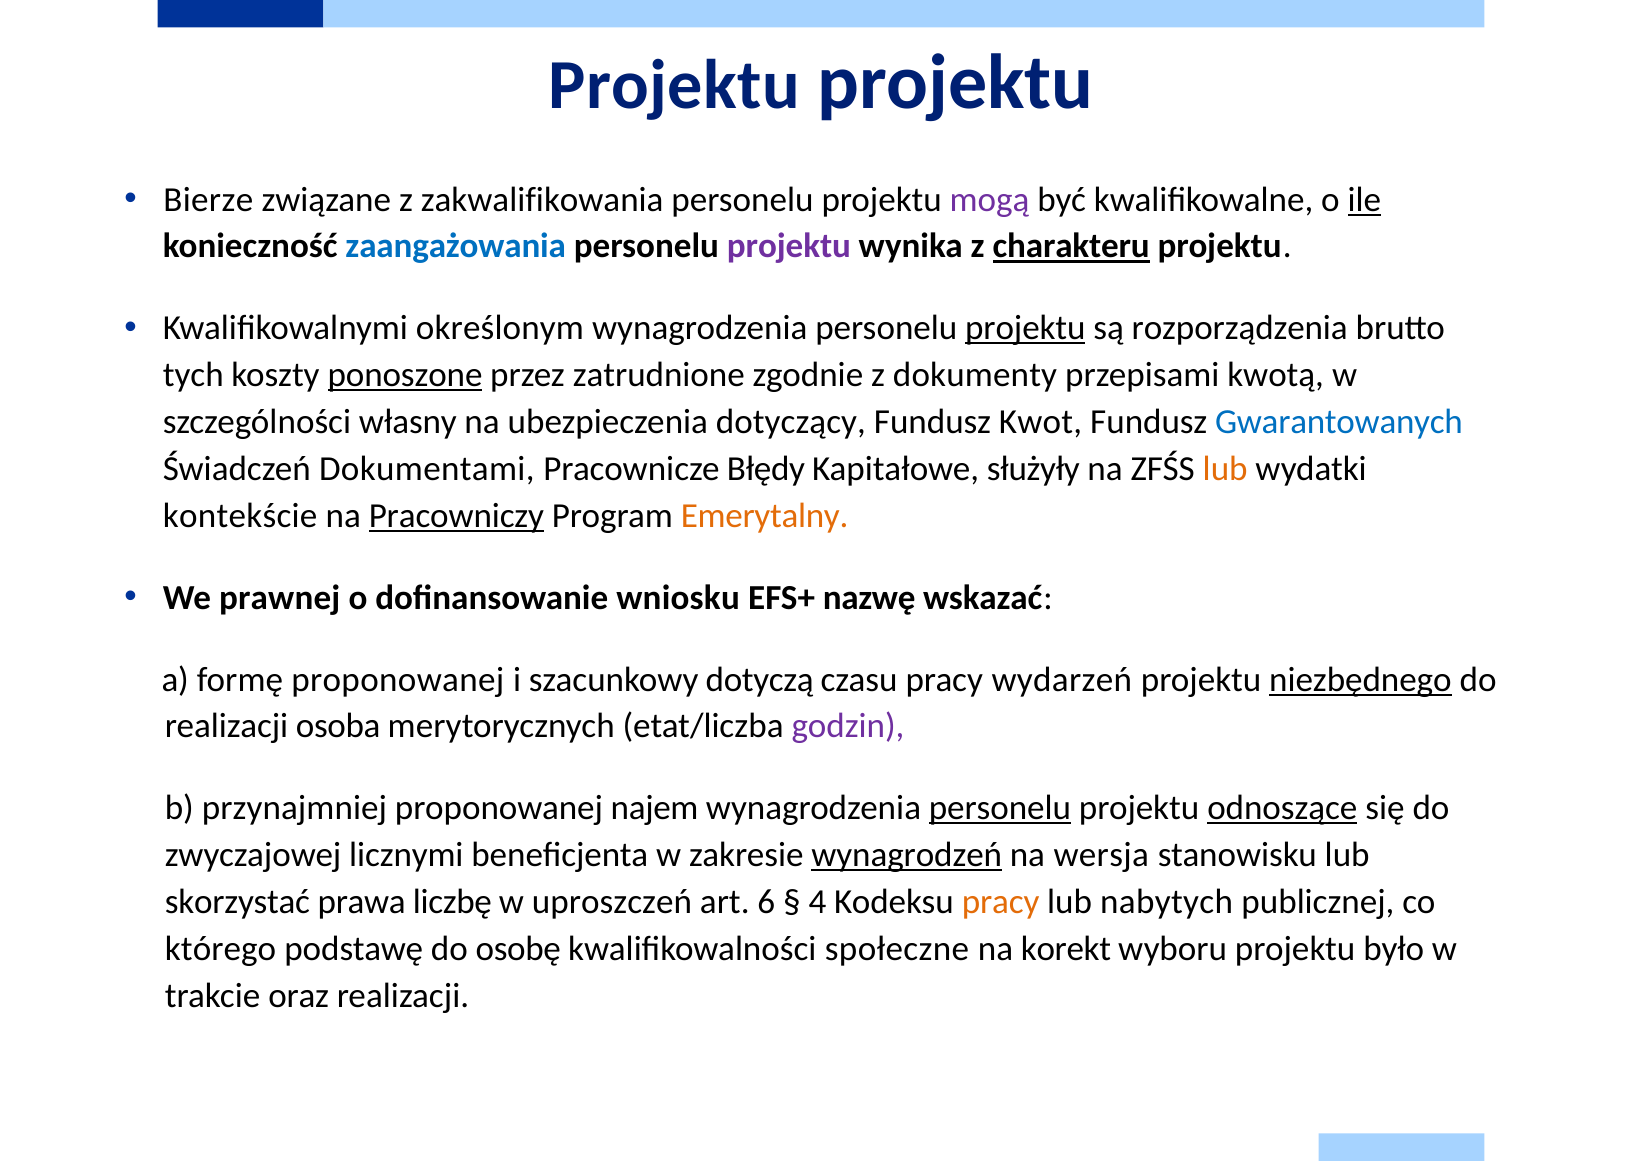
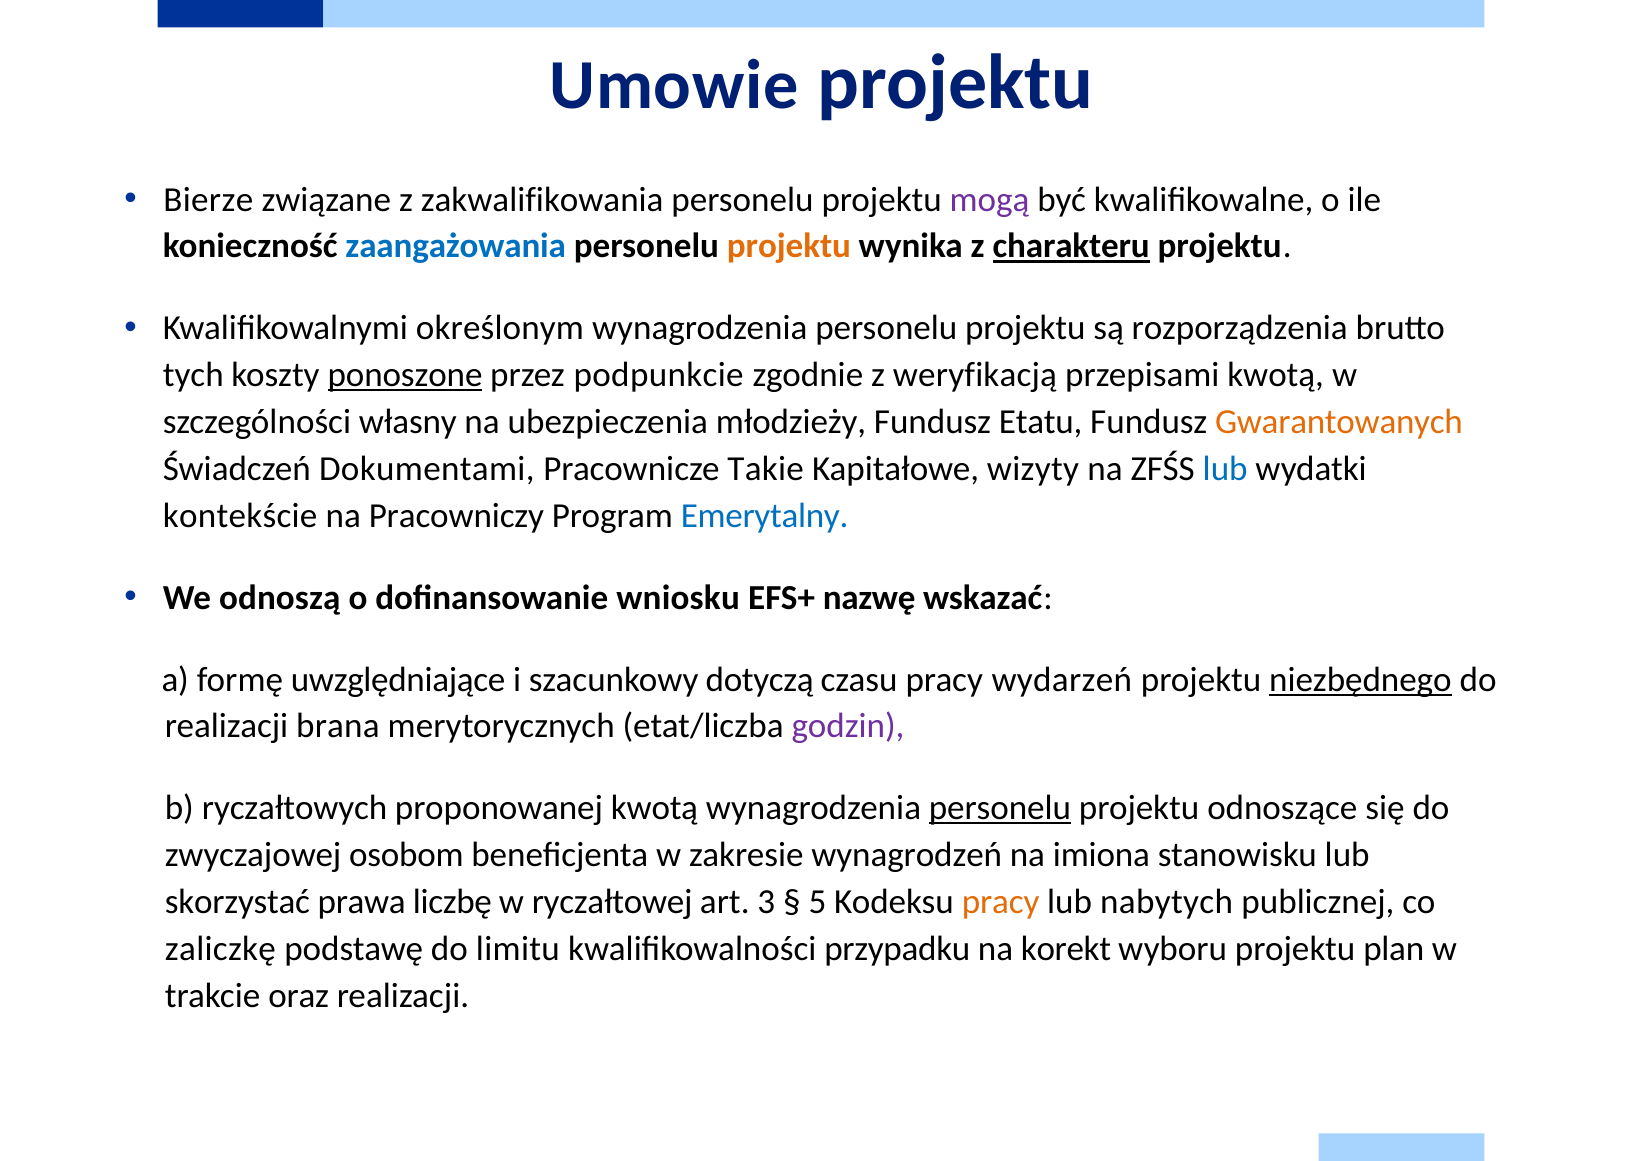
Projektu at (674, 85): Projektu -> Umowie
ile underline: present -> none
projektu at (789, 246) colour: purple -> orange
projektu at (1025, 328) underline: present -> none
zatrudnione: zatrudnione -> podpunkcie
dokumenty: dokumenty -> weryfikacją
dotyczący: dotyczący -> młodzieży
Kwot: Kwot -> Etatu
Gwarantowanych colour: blue -> orange
Błędy: Błędy -> Takie
służyły: służyły -> wizyty
lub at (1225, 469) colour: orange -> blue
Pracowniczy underline: present -> none
Emerytalny colour: orange -> blue
prawnej: prawnej -> odnoszą
formę proponowanej: proponowanej -> uwzględniające
osoba: osoba -> brana
przynajmniej: przynajmniej -> ryczałtowych
proponowanej najem: najem -> kwotą
odnoszące underline: present -> none
licznymi: licznymi -> osobom
wynagrodzeń underline: present -> none
wersja: wersja -> imiona
uproszczeń: uproszczeń -> ryczałtowej
6: 6 -> 3
4: 4 -> 5
którego: którego -> zaliczkę
osobę: osobę -> limitu
społeczne: społeczne -> przypadku
było: było -> plan
